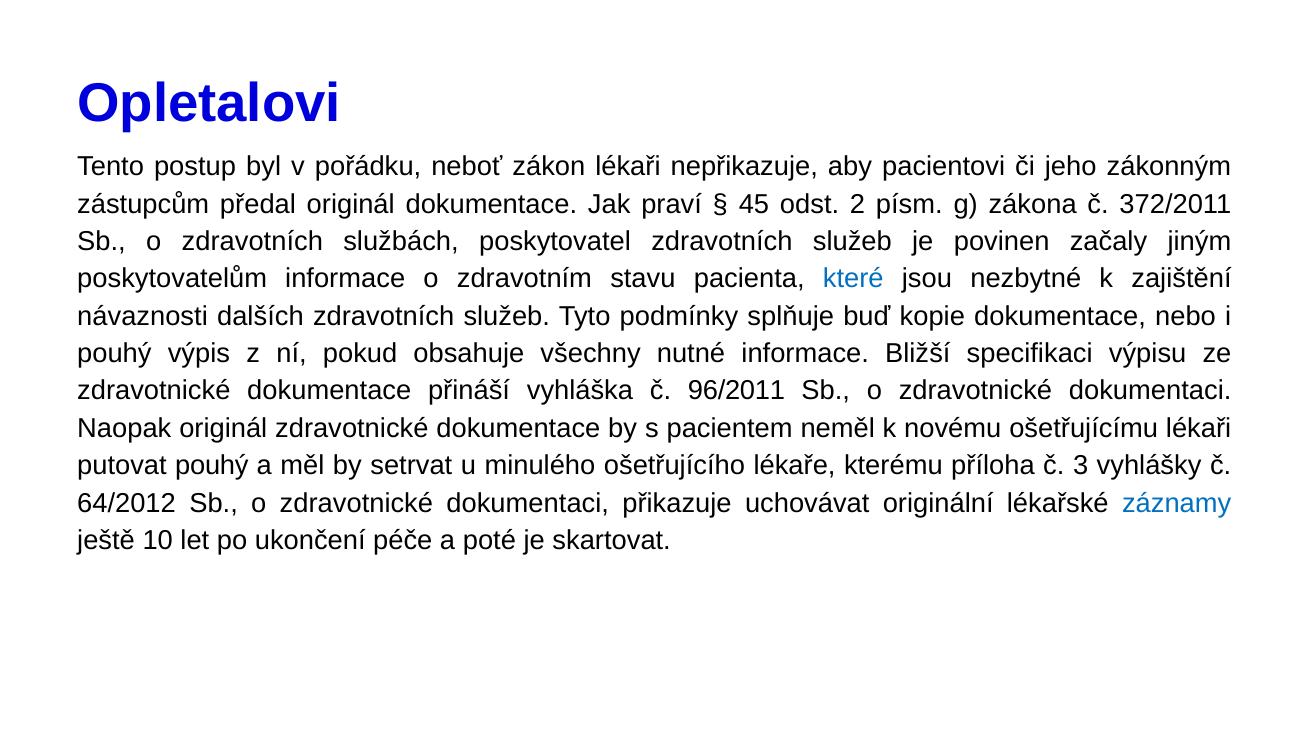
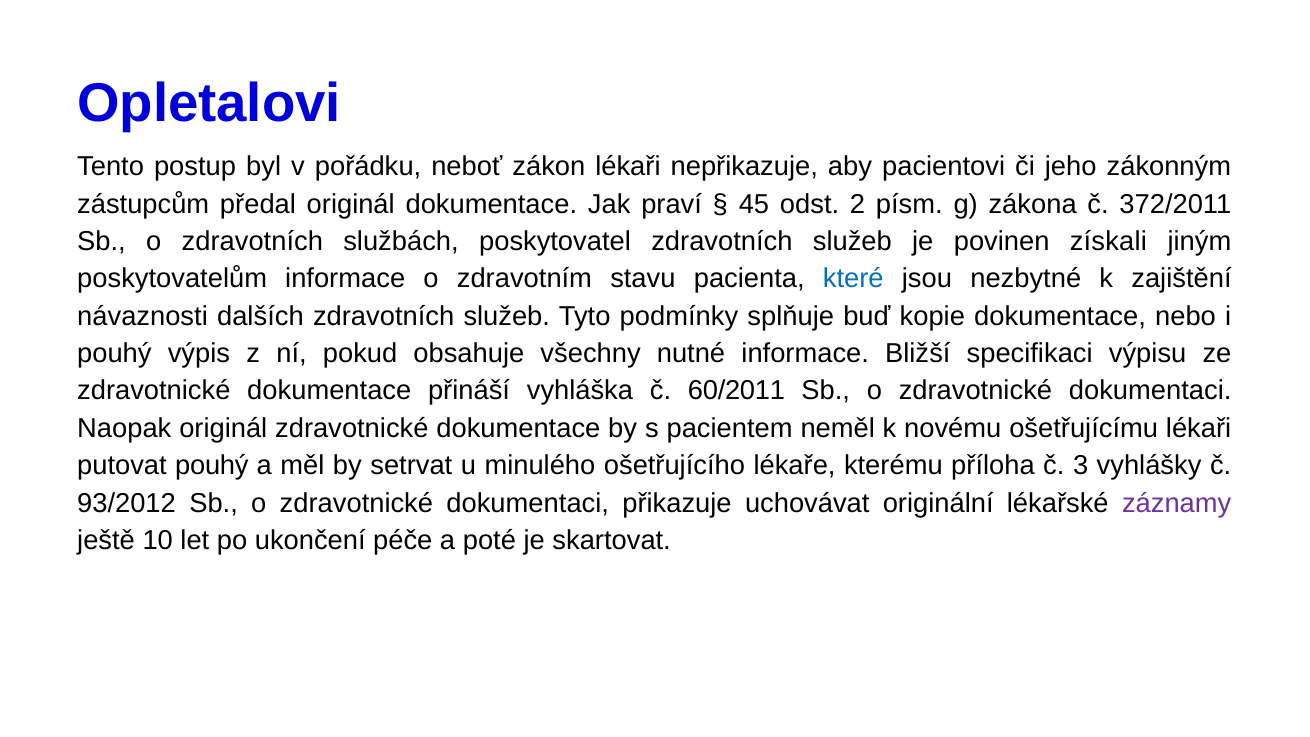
začaly: začaly -> získali
96/2011: 96/2011 -> 60/2011
64/2012: 64/2012 -> 93/2012
záznamy colour: blue -> purple
